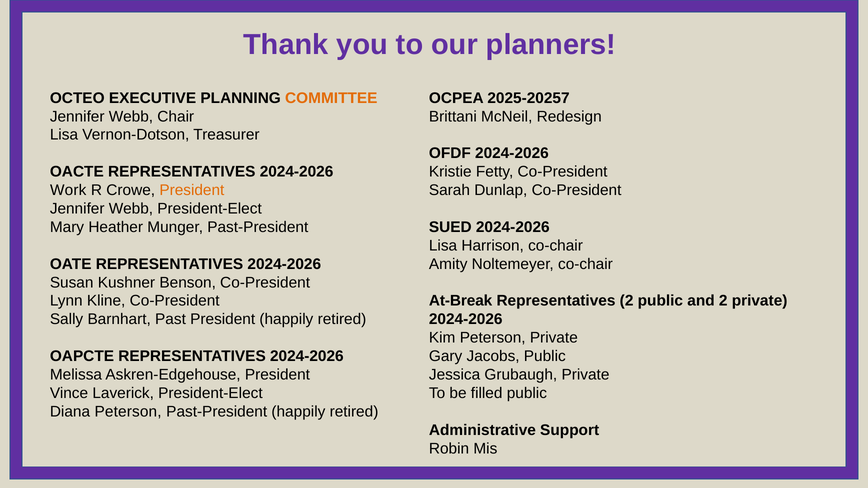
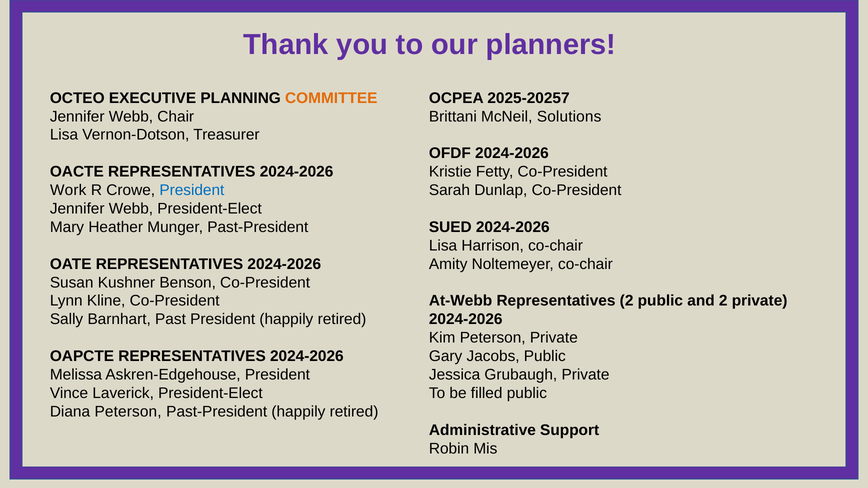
Redesign: Redesign -> Solutions
President at (192, 190) colour: orange -> blue
At-Break: At-Break -> At-Webb
